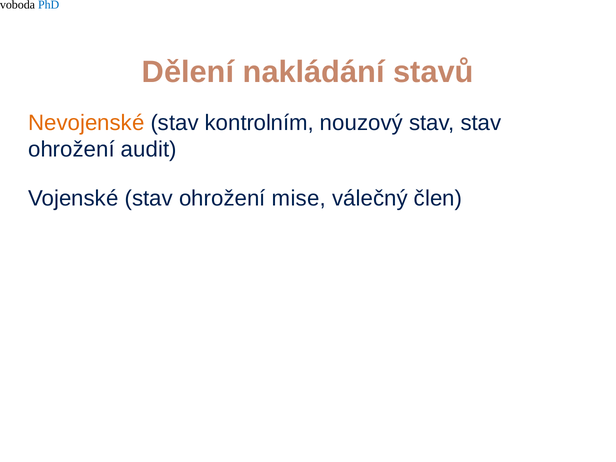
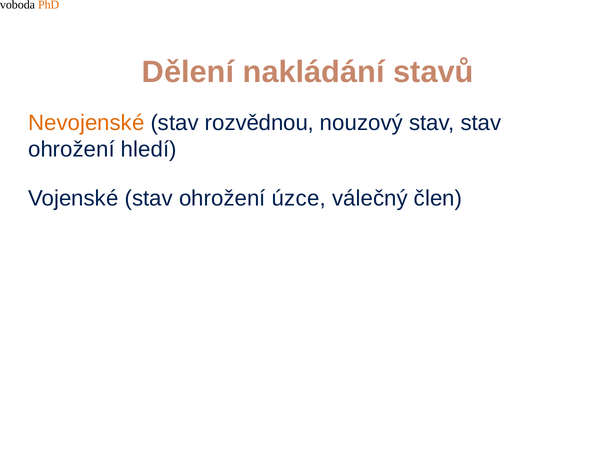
PhD colour: blue -> orange
kontrolním: kontrolním -> rozvědnou
audit: audit -> hledí
mise: mise -> úzce
